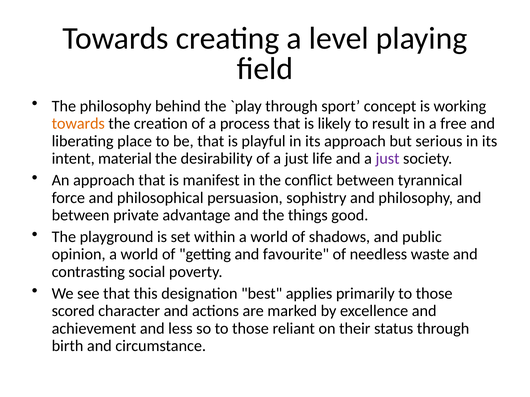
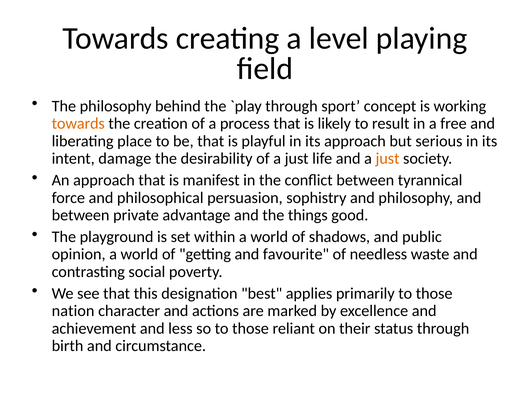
material: material -> damage
just at (388, 159) colour: purple -> orange
scored: scored -> nation
